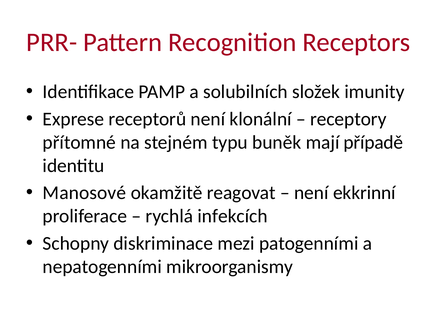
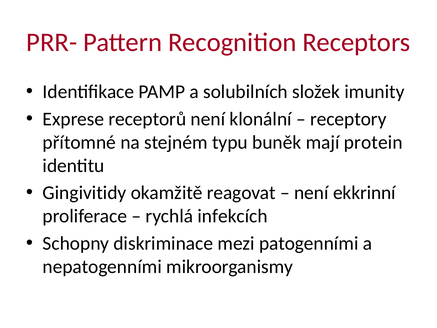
případě: případě -> protein
Manosové: Manosové -> Gingivitidy
